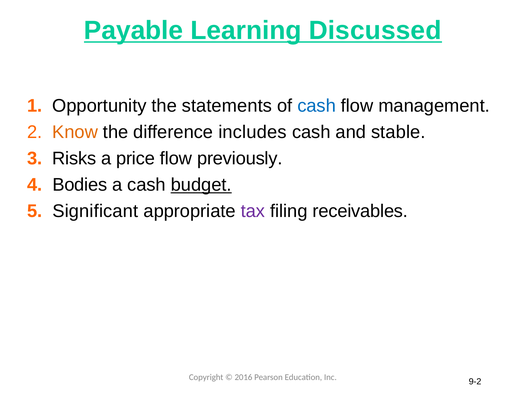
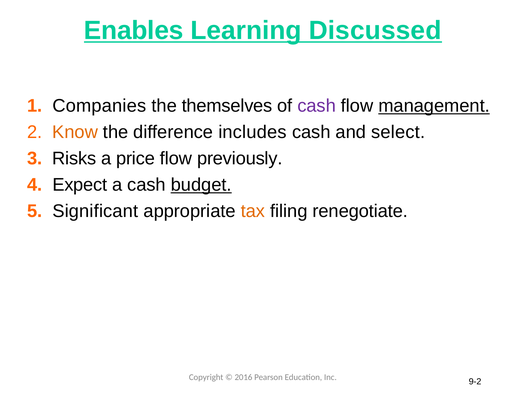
Payable: Payable -> Enables
Opportunity: Opportunity -> Companies
statements: statements -> themselves
cash at (317, 106) colour: blue -> purple
management underline: none -> present
stable: stable -> select
Bodies: Bodies -> Expect
tax colour: purple -> orange
receivables: receivables -> renegotiate
